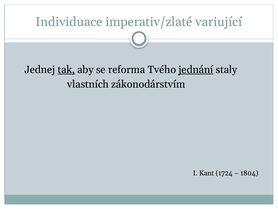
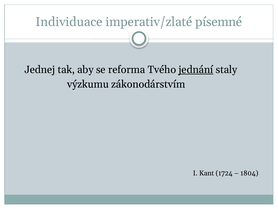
variující: variující -> písemné
tak underline: present -> none
vlastních: vlastních -> výzkumu
